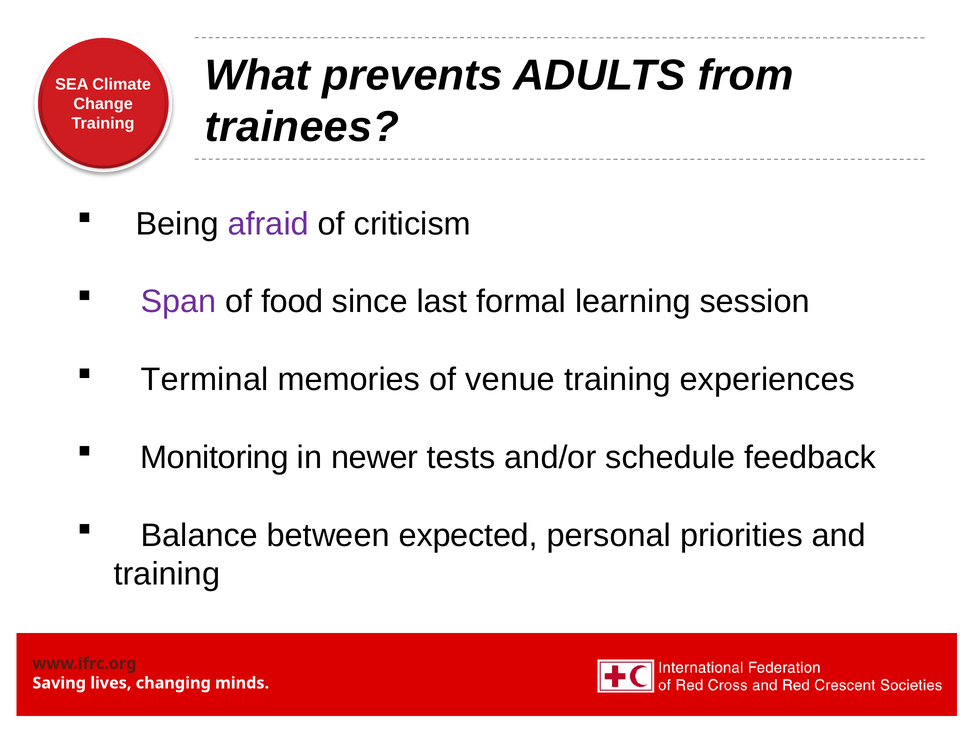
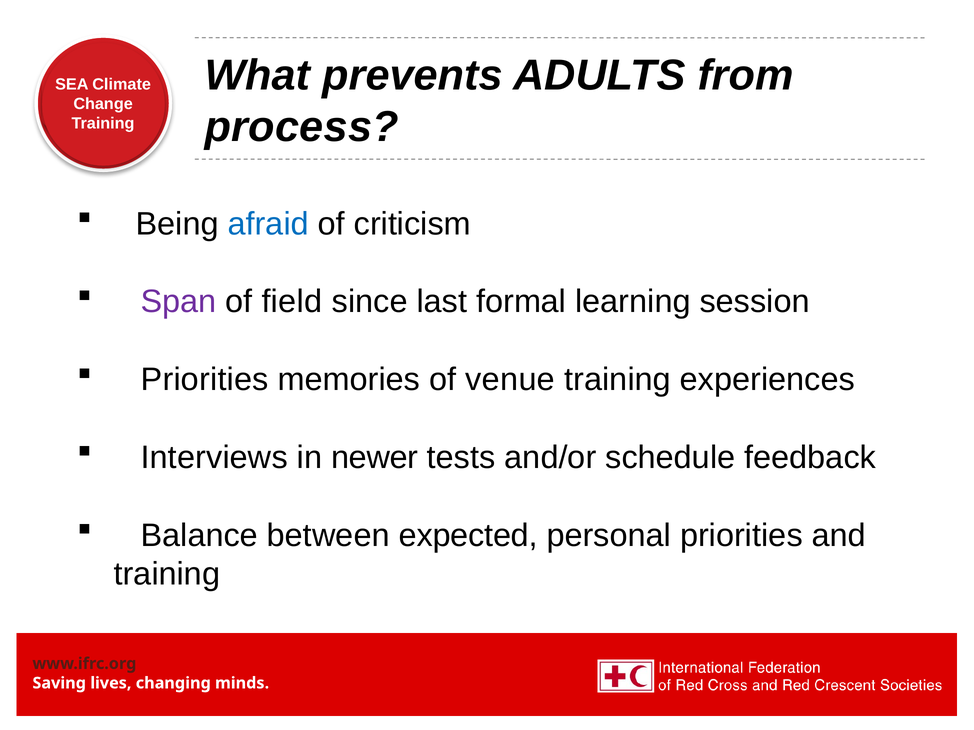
trainees: trainees -> process
afraid colour: purple -> blue
food: food -> field
Terminal at (205, 380): Terminal -> Priorities
Monitoring: Monitoring -> Interviews
